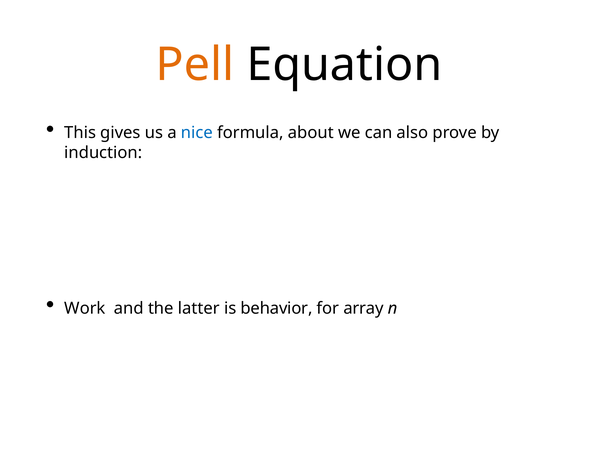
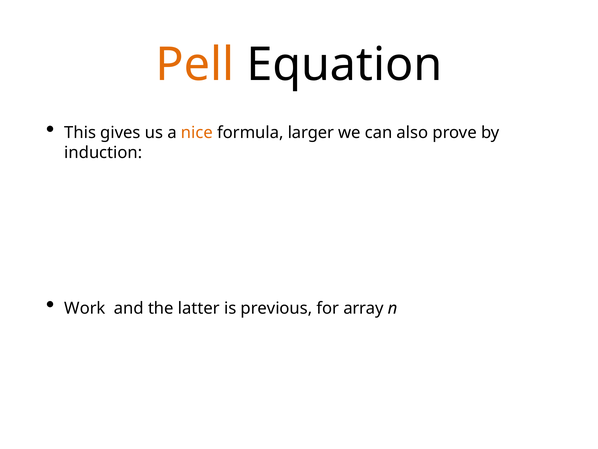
nice colour: blue -> orange
about: about -> larger
behavior: behavior -> previous
